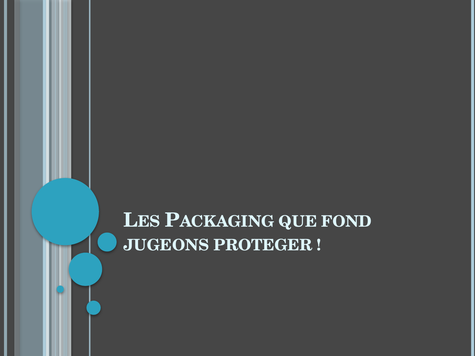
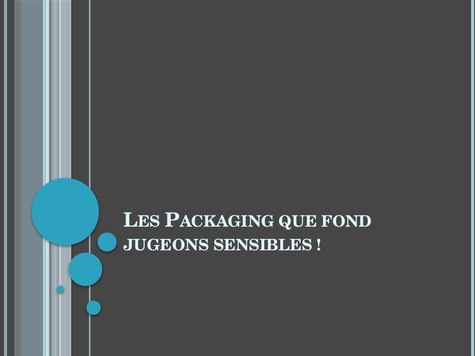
PROTEGER: PROTEGER -> SENSIBLES
